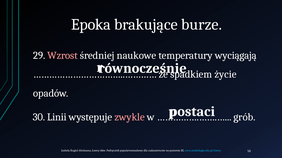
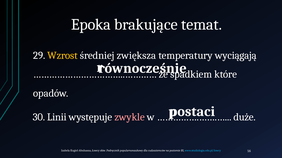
burze: burze -> temat
Wzrost colour: pink -> yellow
naukowe: naukowe -> zwiększa
życie: życie -> które
grób: grób -> duże
